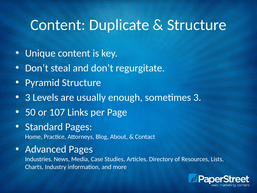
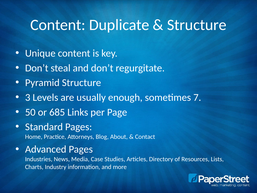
sometimes 3: 3 -> 7
107: 107 -> 685
